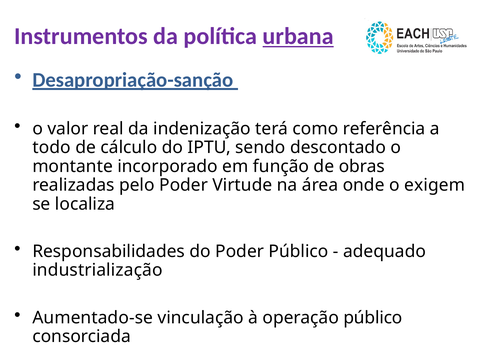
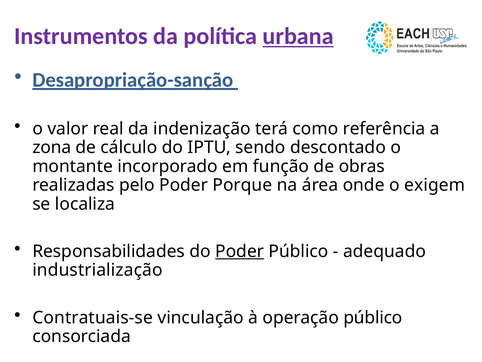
todo: todo -> zona
Virtude: Virtude -> Porque
Poder at (240, 251) underline: none -> present
Aumentado-se: Aumentado-se -> Contratuais-se
